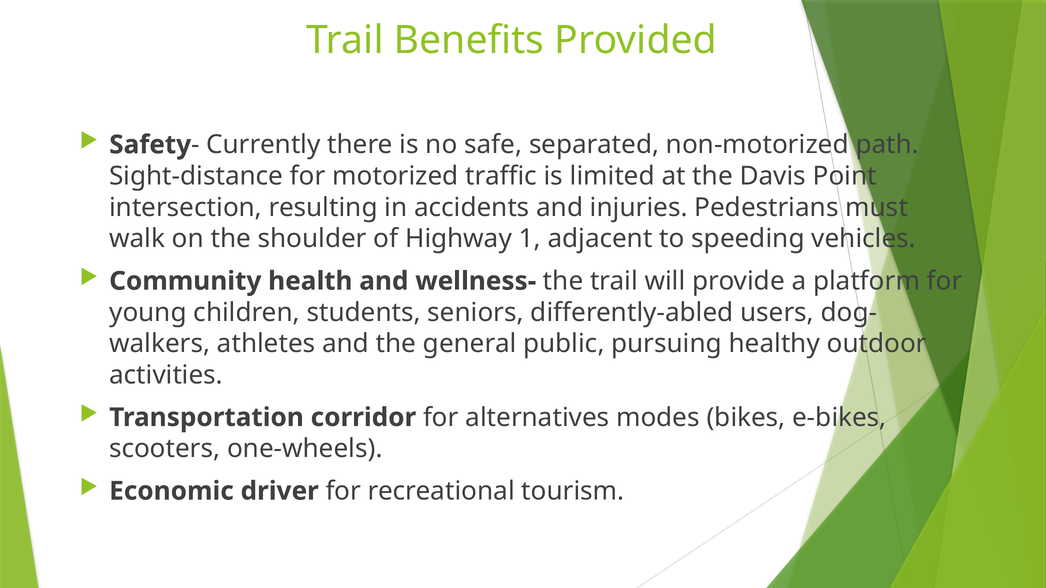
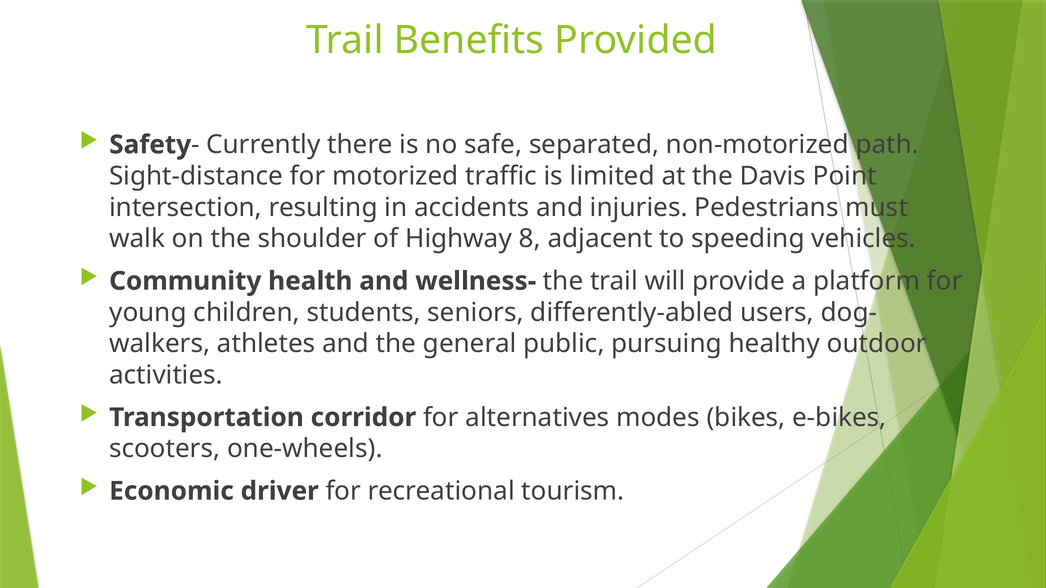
1: 1 -> 8
